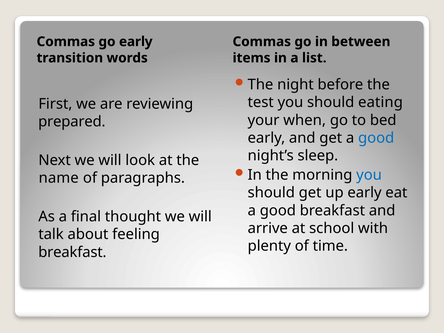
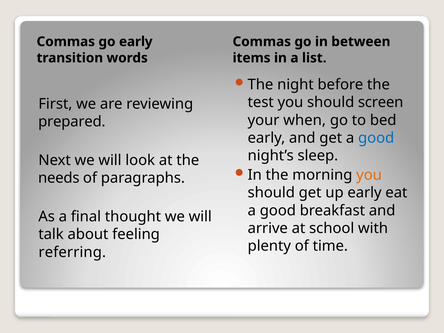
eating: eating -> screen
you at (369, 175) colour: blue -> orange
name: name -> needs
breakfast at (72, 252): breakfast -> referring
